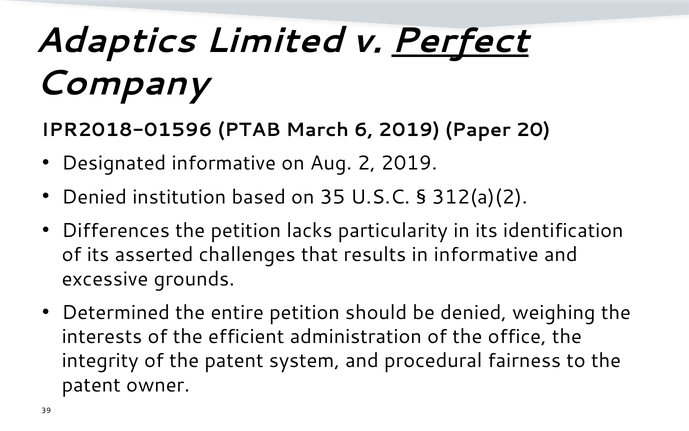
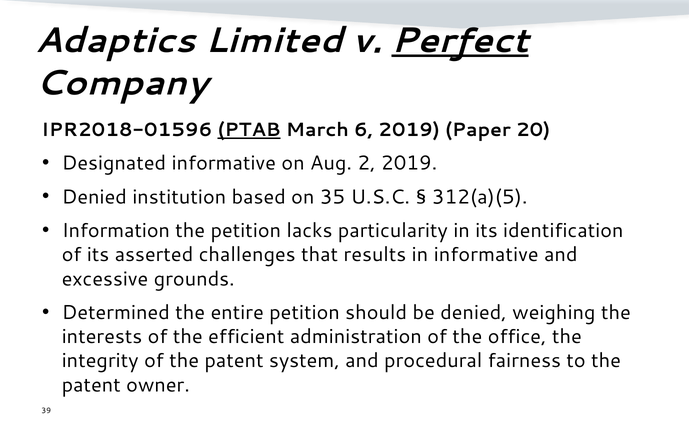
PTAB underline: none -> present
312(a)(2: 312(a)(2 -> 312(a)(5
Differences: Differences -> Information
